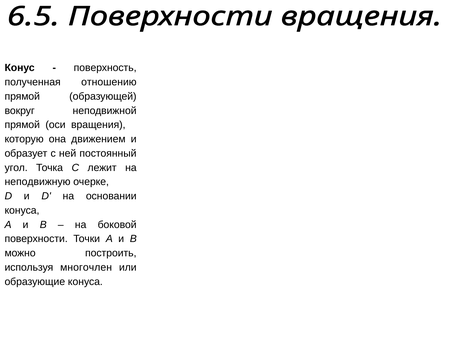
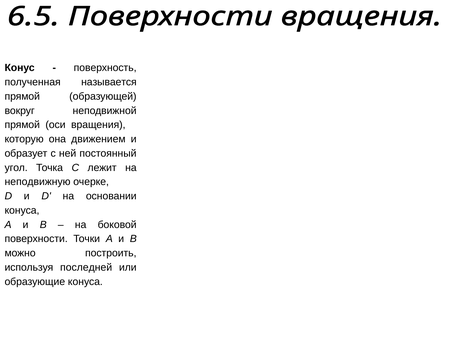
отношению: отношению -> называется
многочлен: многочлен -> последней
